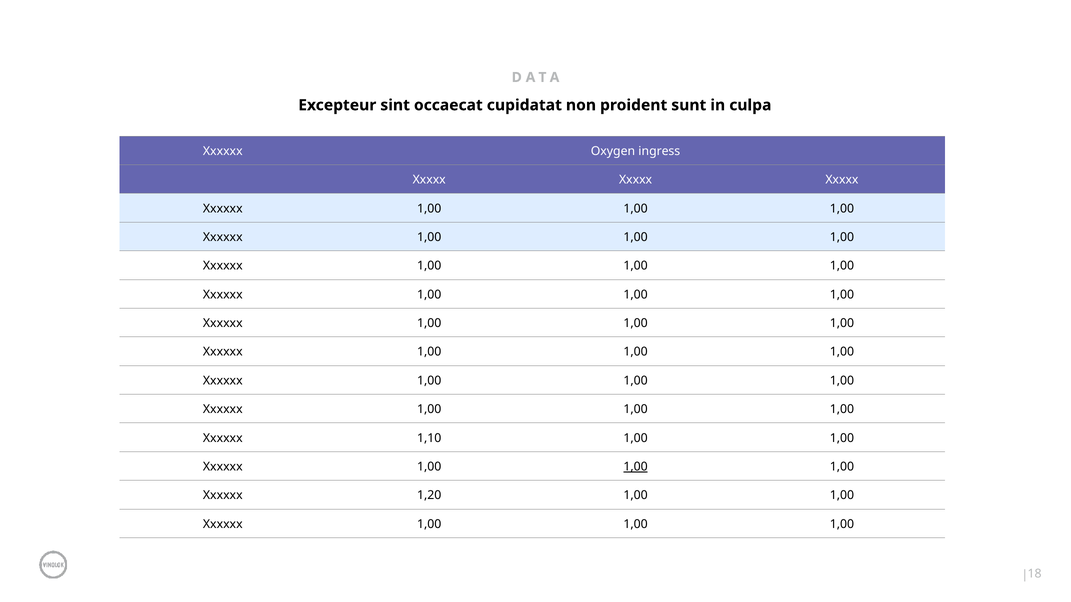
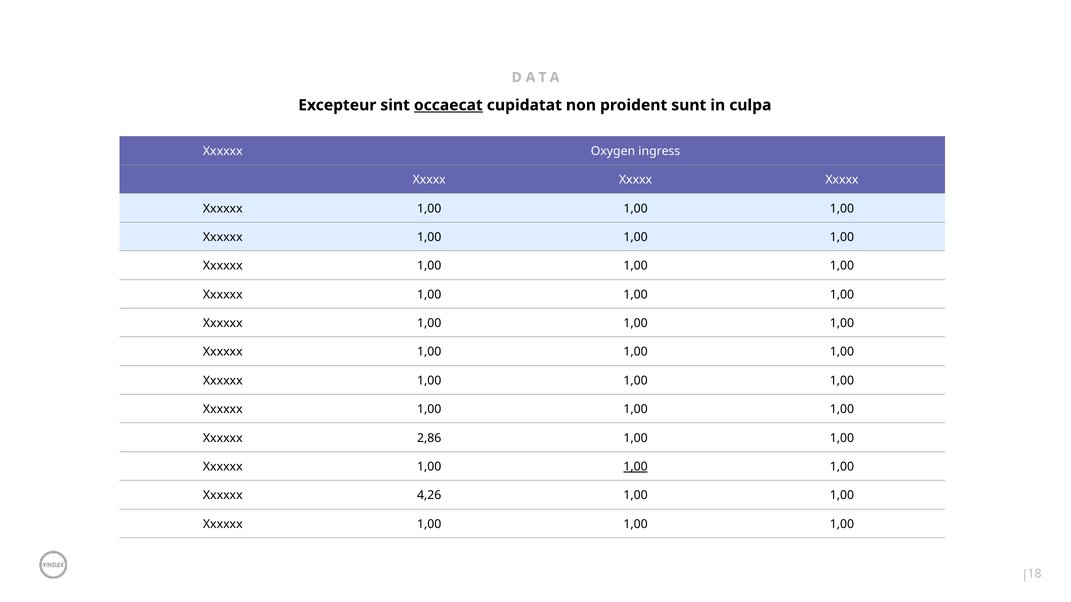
occaecat underline: none -> present
1,10: 1,10 -> 2,86
1,20: 1,20 -> 4,26
